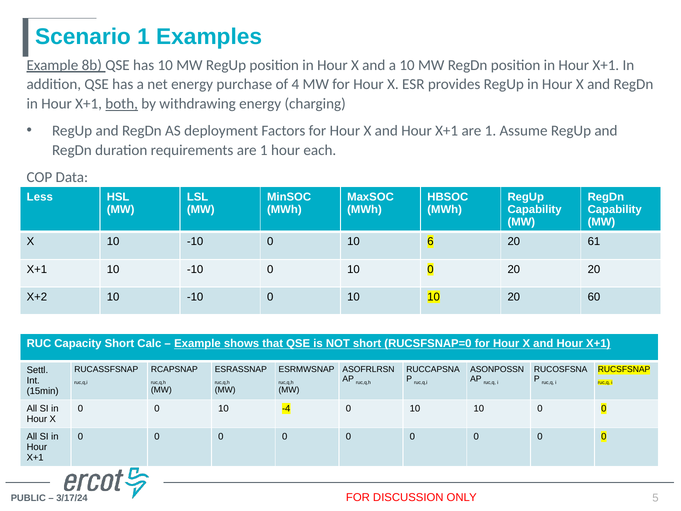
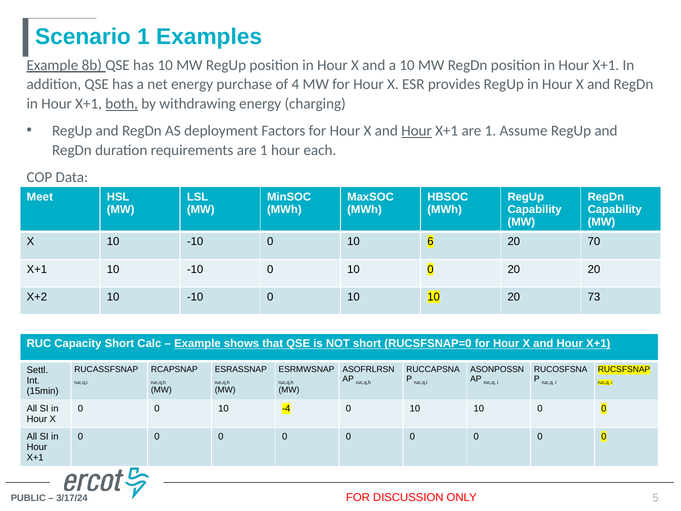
Hour at (417, 131) underline: none -> present
Less: Less -> Meet
61: 61 -> 70
60: 60 -> 73
